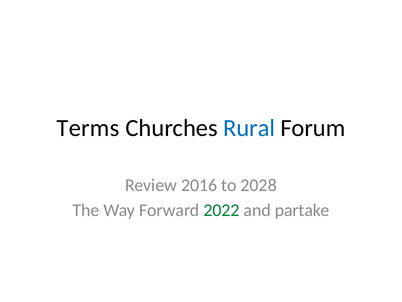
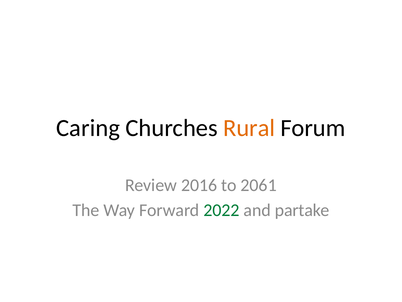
Terms: Terms -> Caring
Rural colour: blue -> orange
2028: 2028 -> 2061
